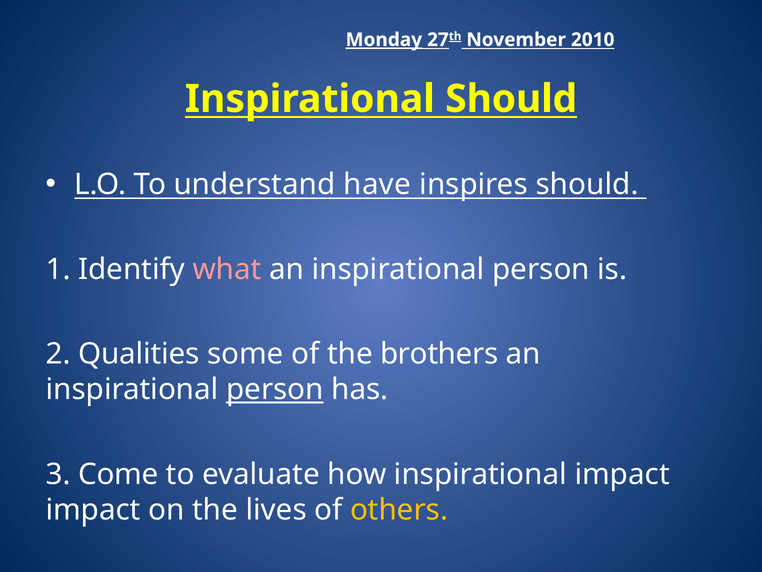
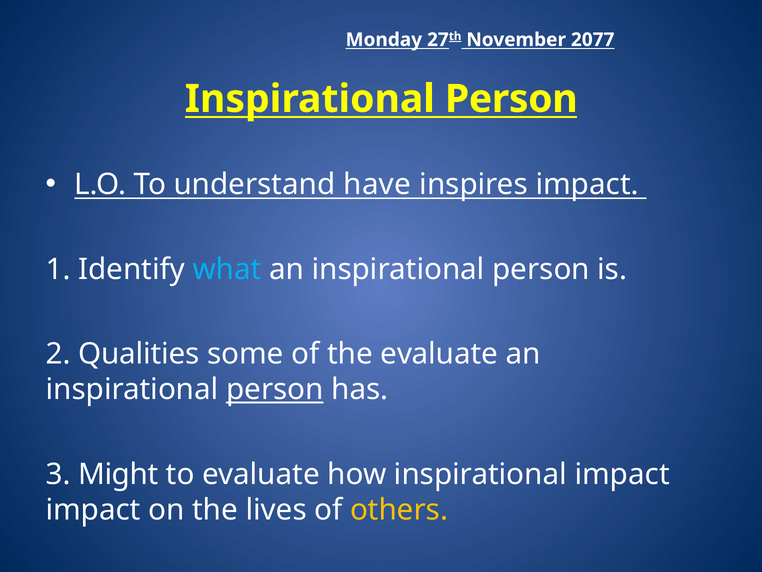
Monday underline: present -> none
2010: 2010 -> 2077
Should at (511, 99): Should -> Person
inspires should: should -> impact
what colour: pink -> light blue
the brothers: brothers -> evaluate
Come: Come -> Might
